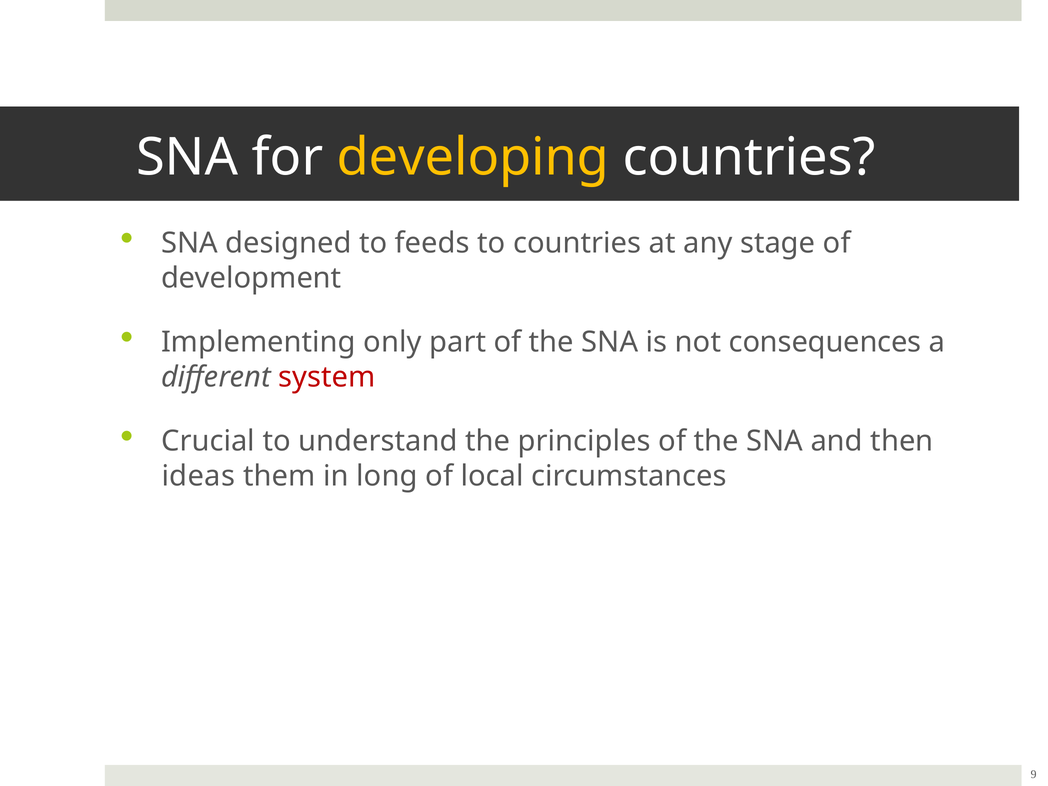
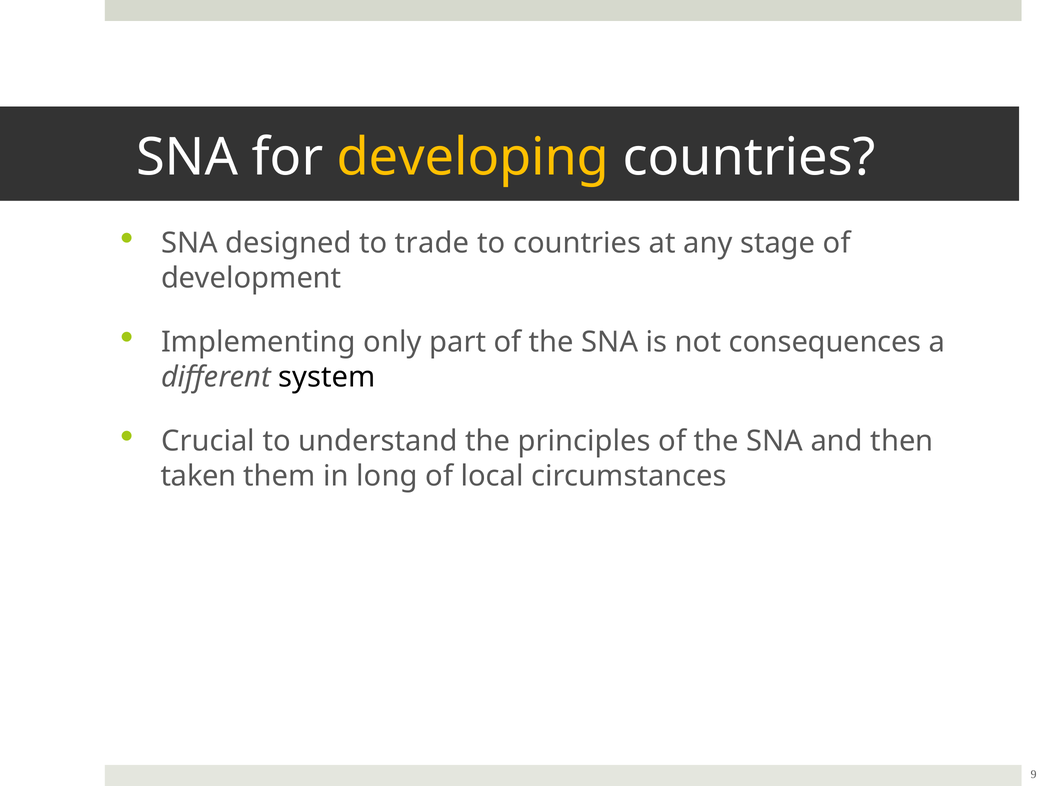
feeds: feeds -> trade
system colour: red -> black
ideas: ideas -> taken
